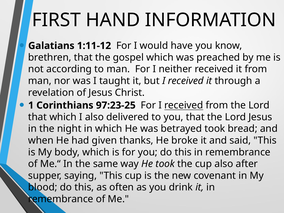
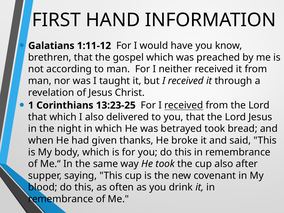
97:23-25: 97:23-25 -> 13:23-25
